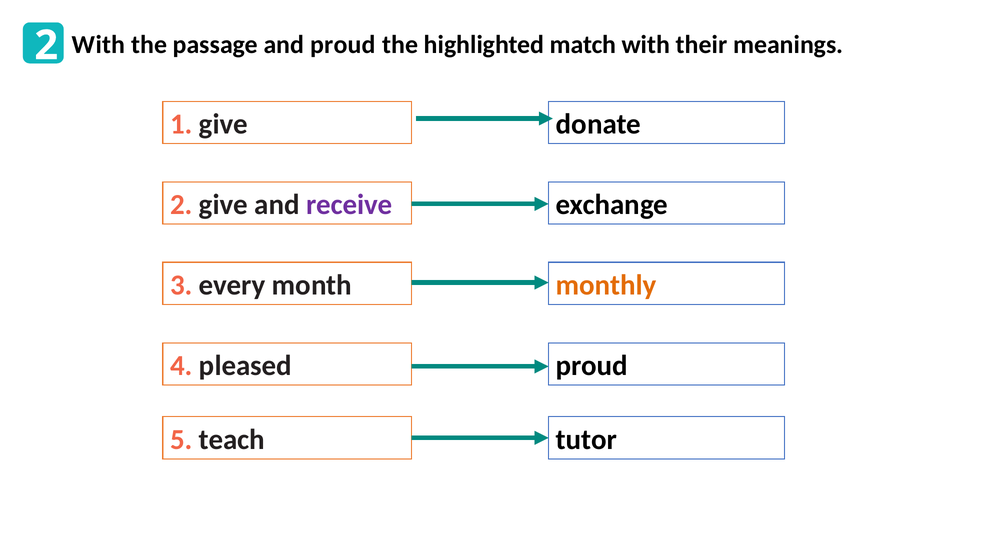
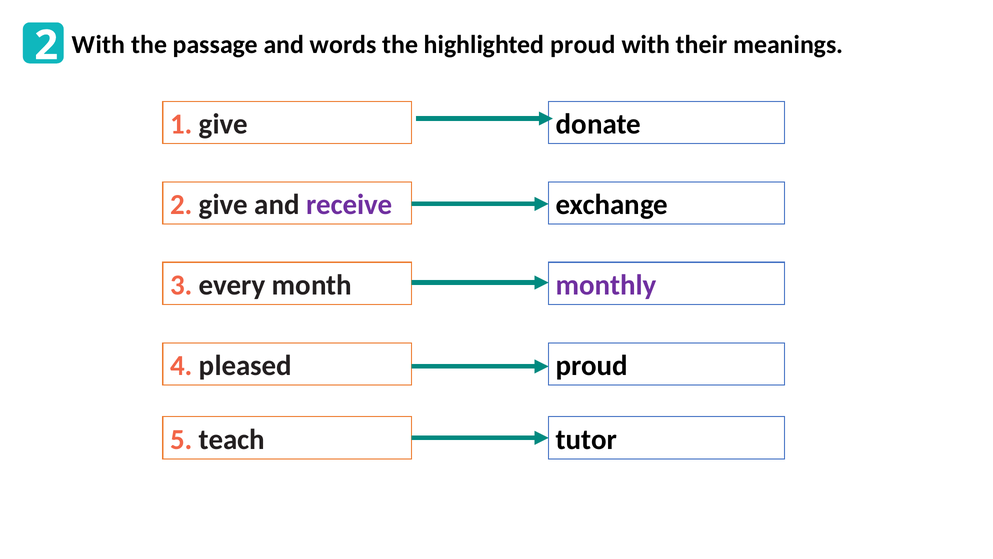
and proud: proud -> words
highlighted match: match -> proud
monthly colour: orange -> purple
